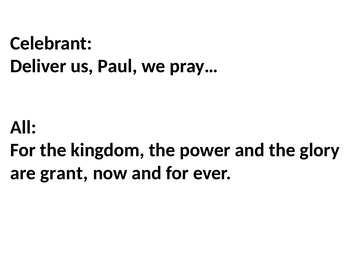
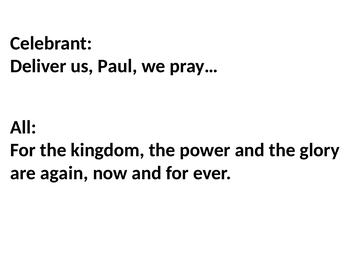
grant: grant -> again
